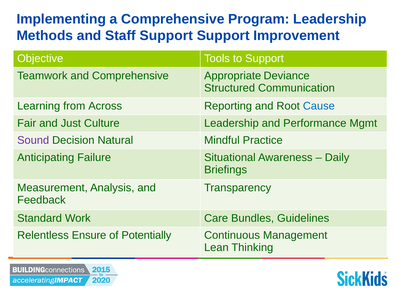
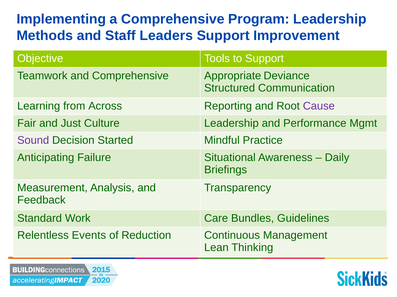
Staff Support: Support -> Leaders
Cause colour: blue -> purple
Natural: Natural -> Started
Ensure: Ensure -> Events
Potentially: Potentially -> Reduction
